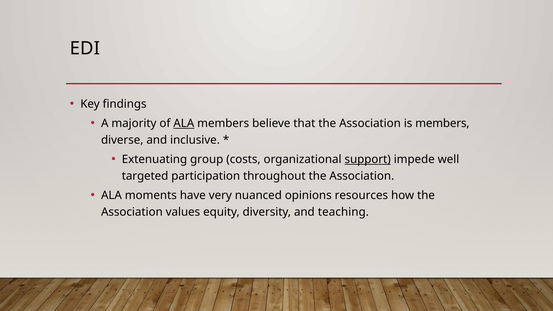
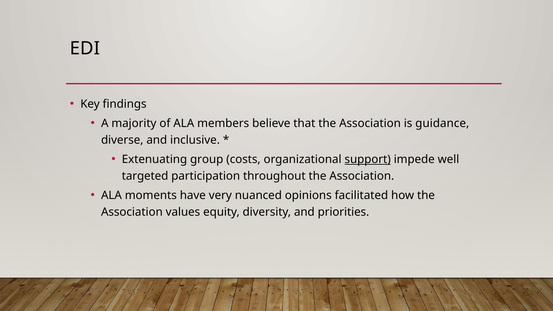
ALA at (184, 123) underline: present -> none
is members: members -> guidance
resources: resources -> facilitated
teaching: teaching -> priorities
